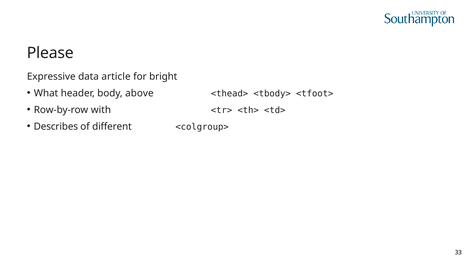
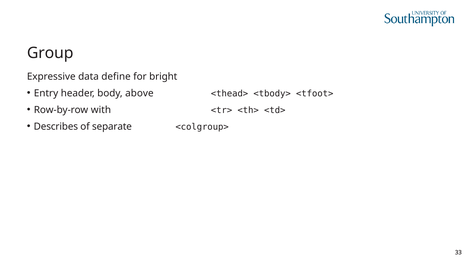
Please: Please -> Group
article: article -> define
What: What -> Entry
different: different -> separate
